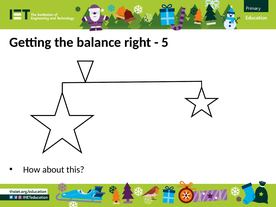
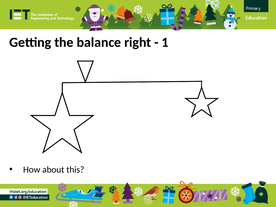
5: 5 -> 1
